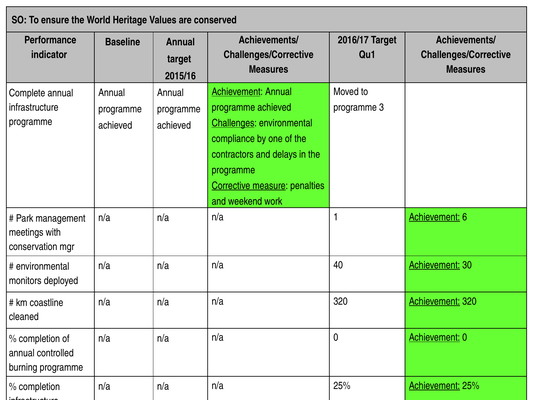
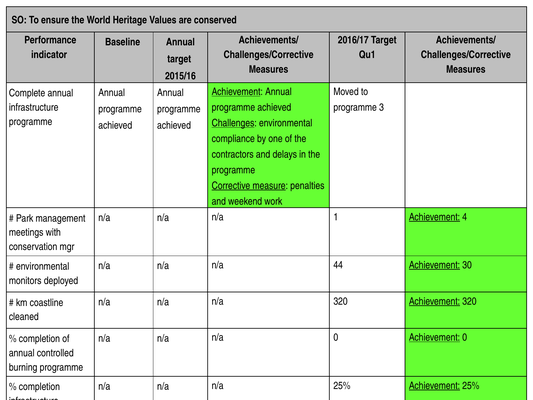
6: 6 -> 4
40: 40 -> 44
